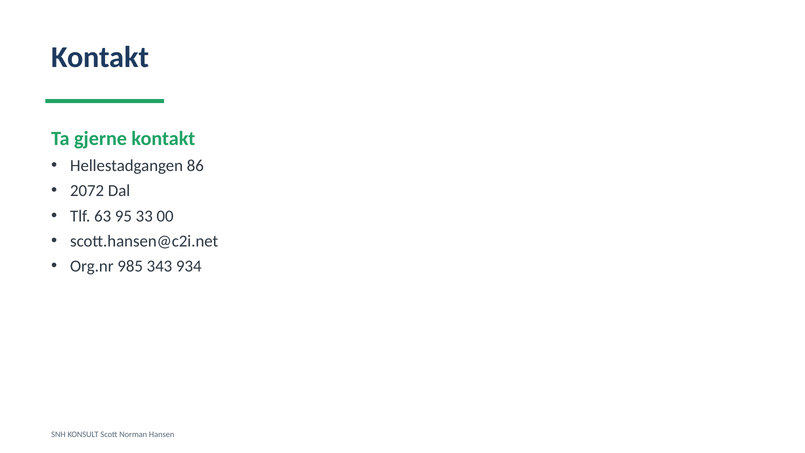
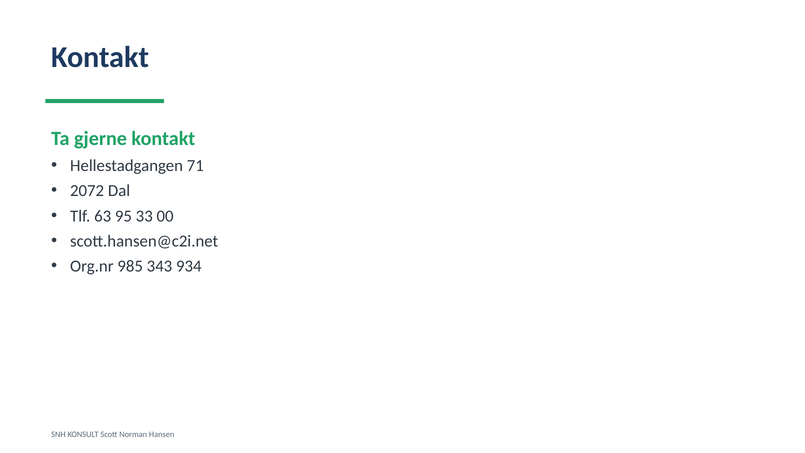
86: 86 -> 71
